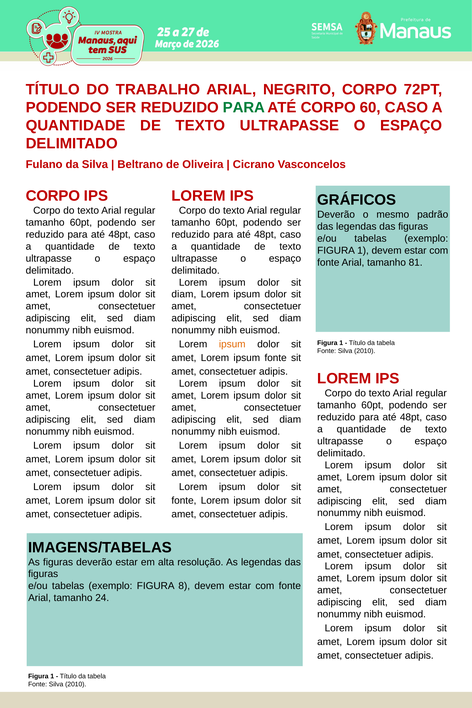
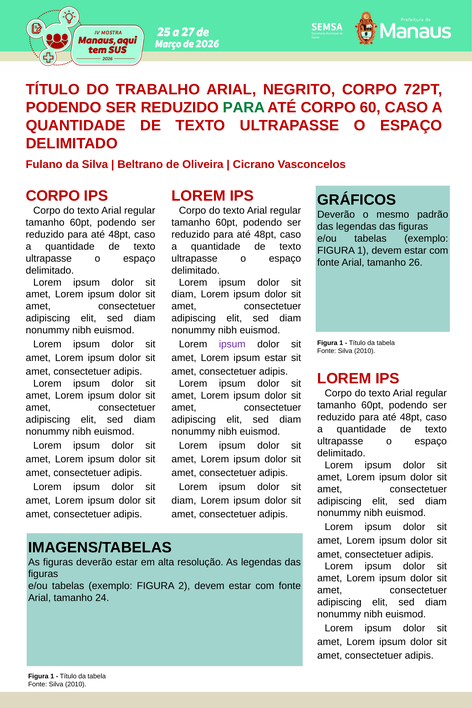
81: 81 -> 26
ipsum at (232, 344) colour: orange -> purple
ipsum fonte: fonte -> estar
fonte at (184, 501): fonte -> diam
8: 8 -> 2
